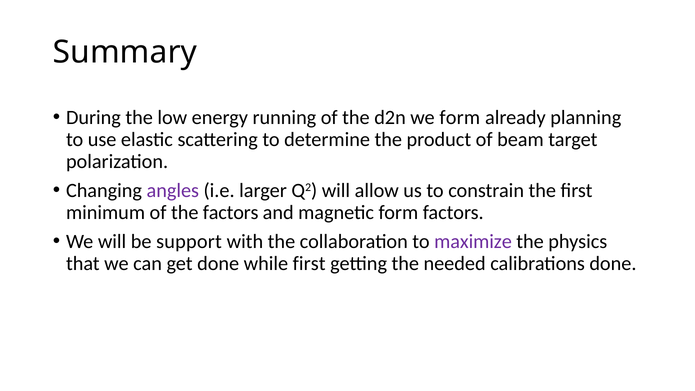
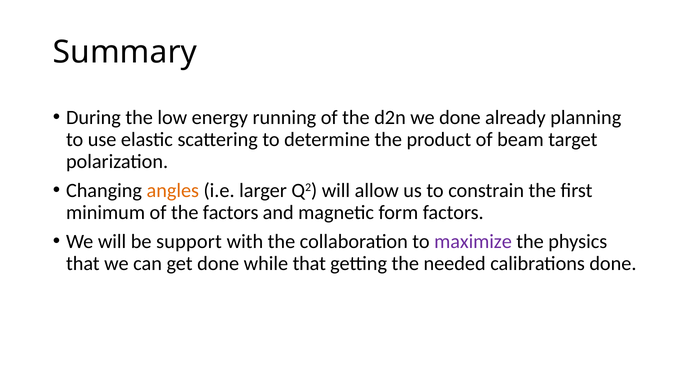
we form: form -> done
angles colour: purple -> orange
while first: first -> that
